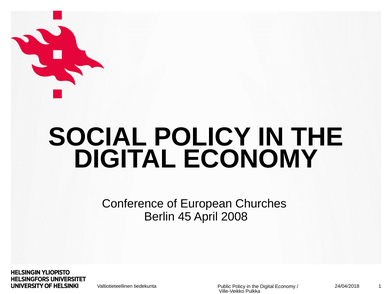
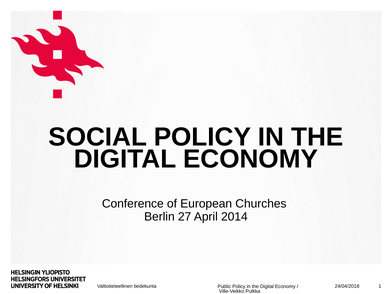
45: 45 -> 27
2008: 2008 -> 2014
